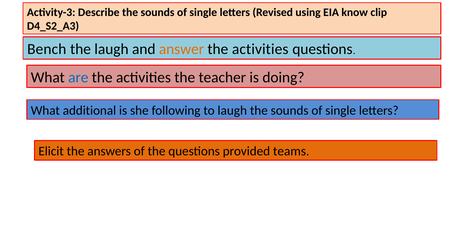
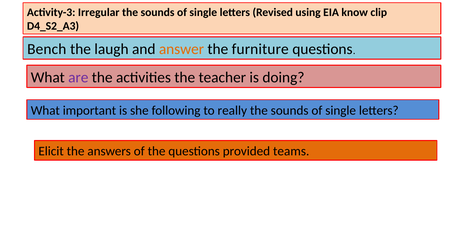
Describe: Describe -> Irregular
activities at (260, 49): activities -> furniture
are colour: blue -> purple
additional: additional -> important
to laugh: laugh -> really
